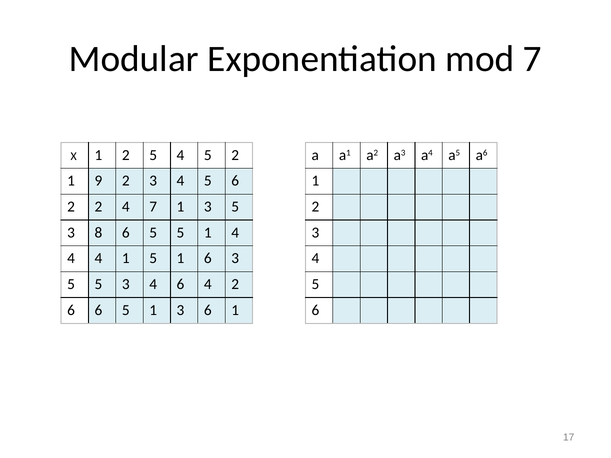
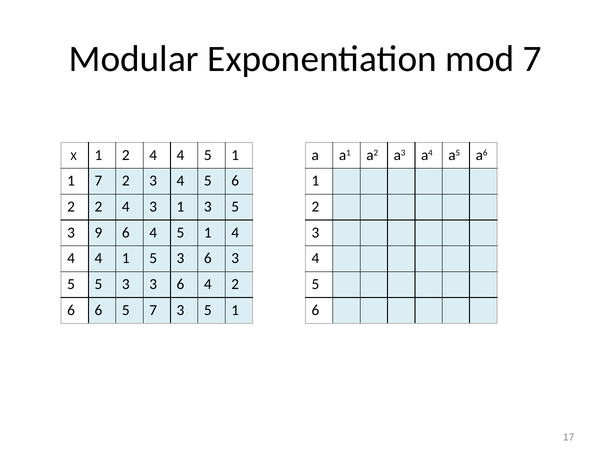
1 2 5: 5 -> 4
2 at (235, 155): 2 -> 1
1 9: 9 -> 7
4 7: 7 -> 3
8: 8 -> 9
5 at (153, 233): 5 -> 4
1 5 1: 1 -> 3
5 3 4: 4 -> 3
6 5 1: 1 -> 7
6 at (208, 310): 6 -> 5
